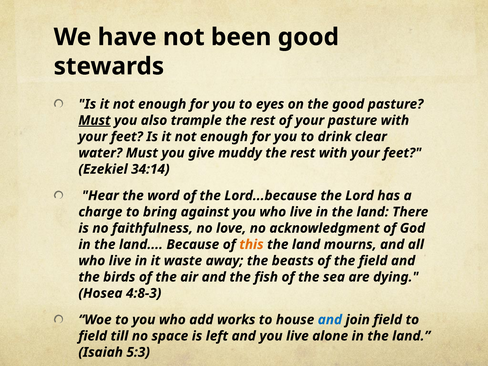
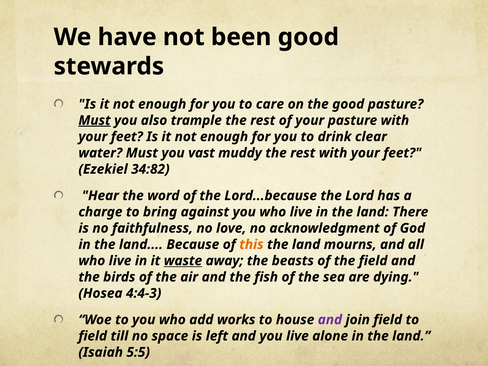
eyes: eyes -> care
give: give -> vast
34:14: 34:14 -> 34:82
waste underline: none -> present
4:8-3: 4:8-3 -> 4:4-3
and at (330, 320) colour: blue -> purple
5:3: 5:3 -> 5:5
